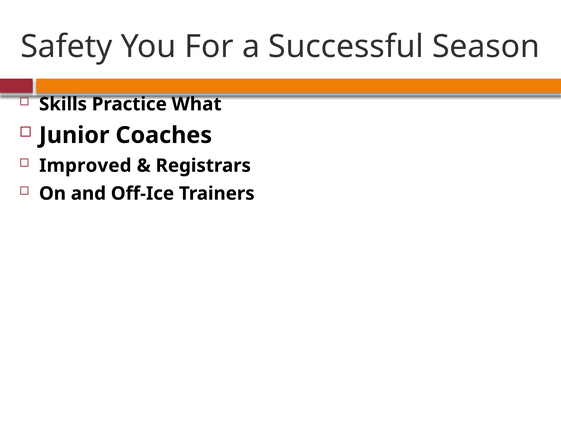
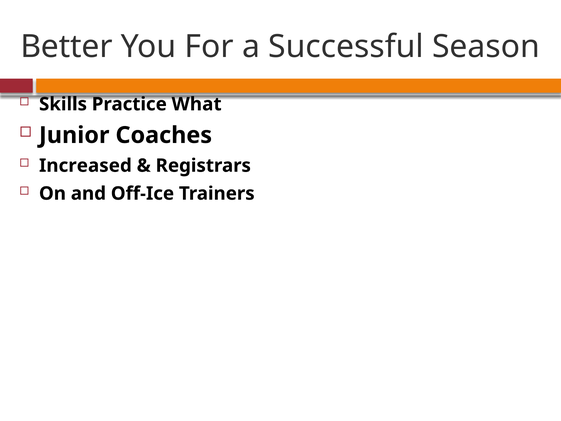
Safety: Safety -> Better
Improved: Improved -> Increased
